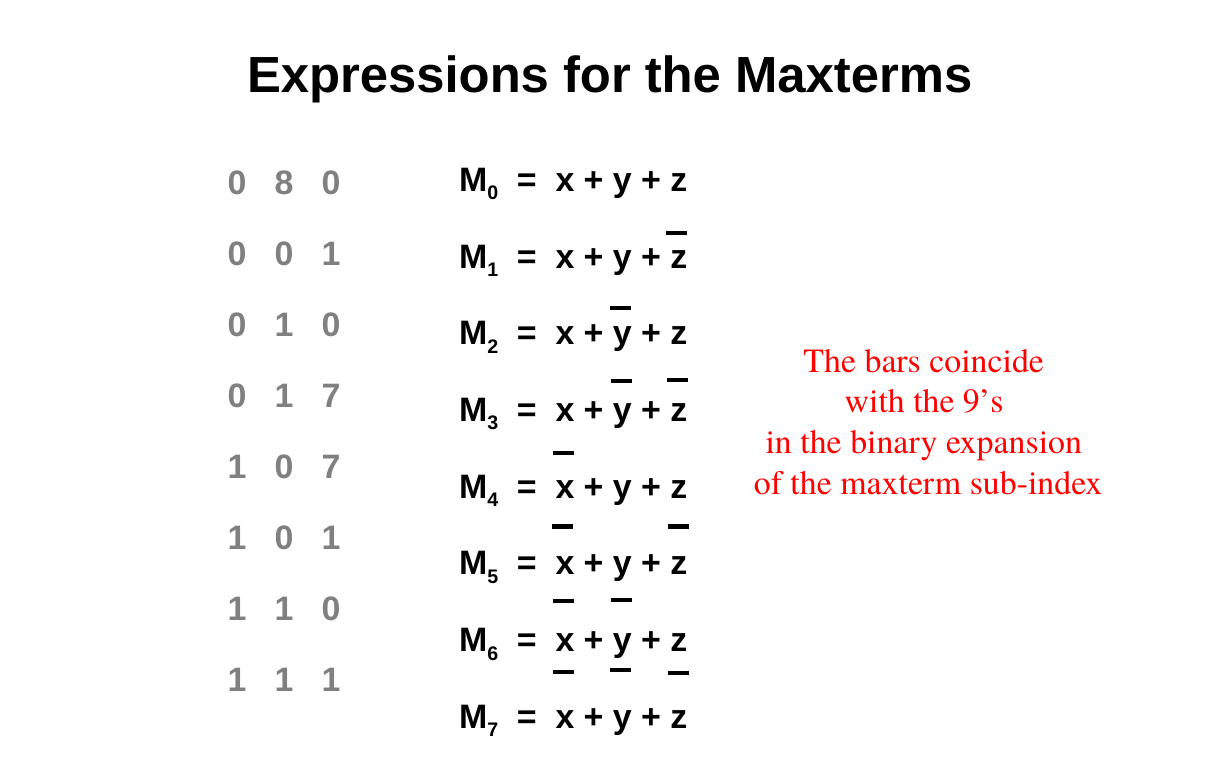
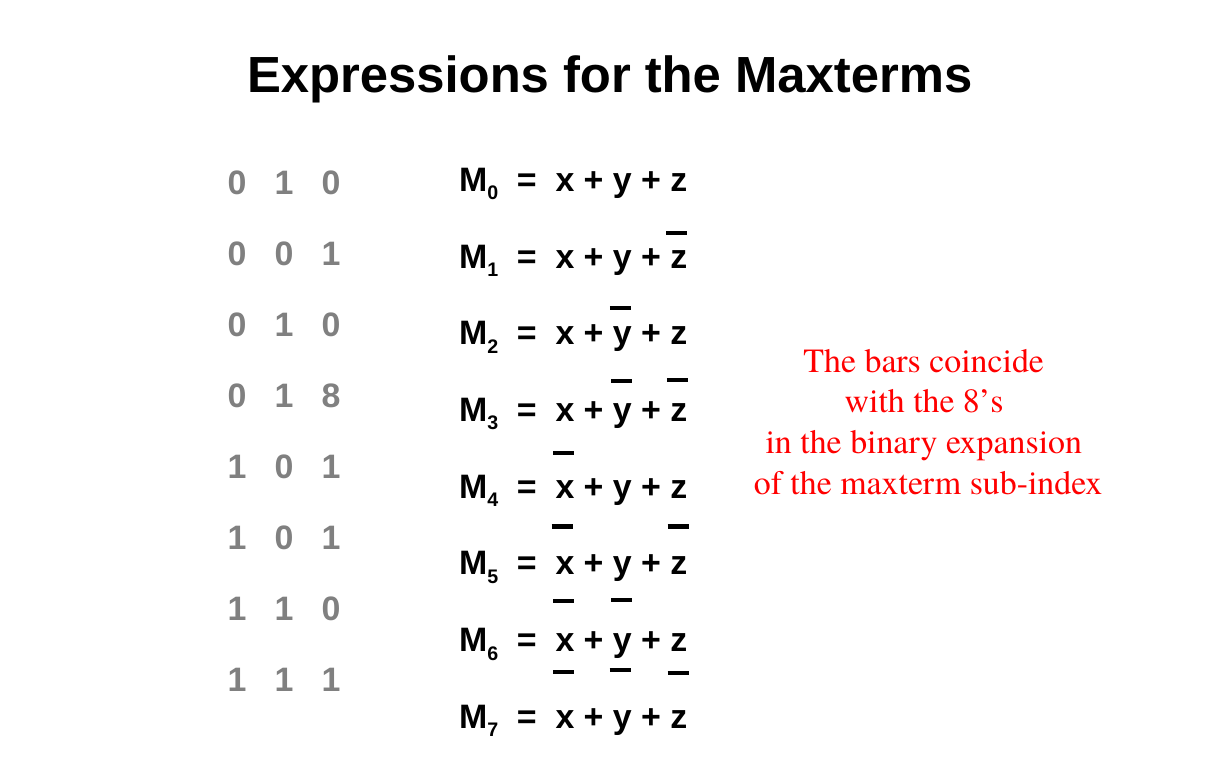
8 at (284, 183): 8 -> 1
1 7: 7 -> 8
9’s: 9’s -> 8’s
7 at (331, 468): 7 -> 1
